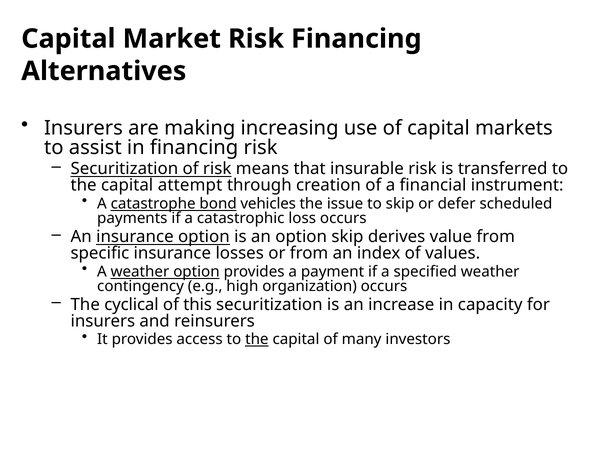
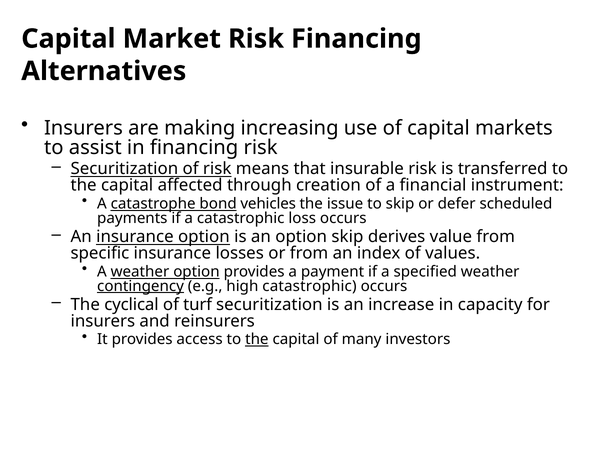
attempt: attempt -> affected
contingency underline: none -> present
high organization: organization -> catastrophic
this: this -> turf
